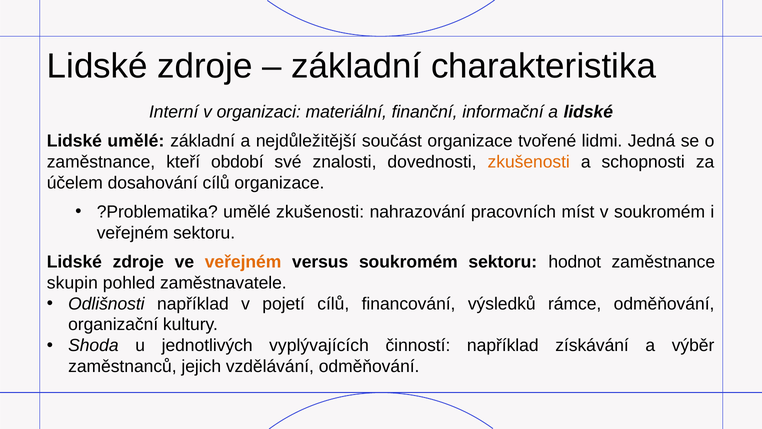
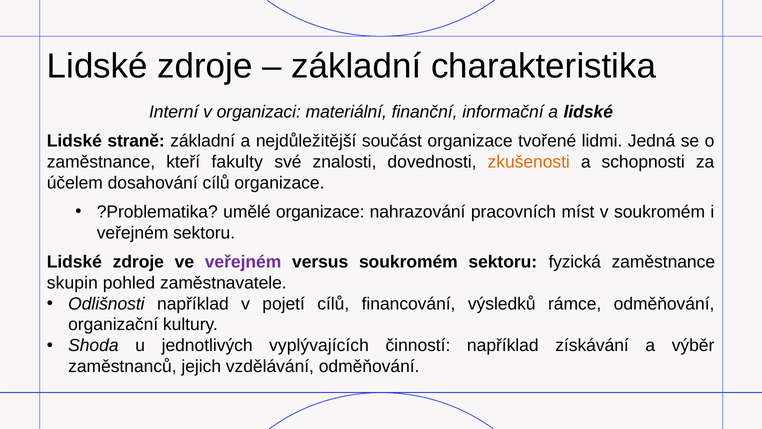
Lidské umělé: umělé -> straně
období: období -> fakulty
umělé zkušenosti: zkušenosti -> organizace
veřejném at (243, 262) colour: orange -> purple
hodnot: hodnot -> fyzická
